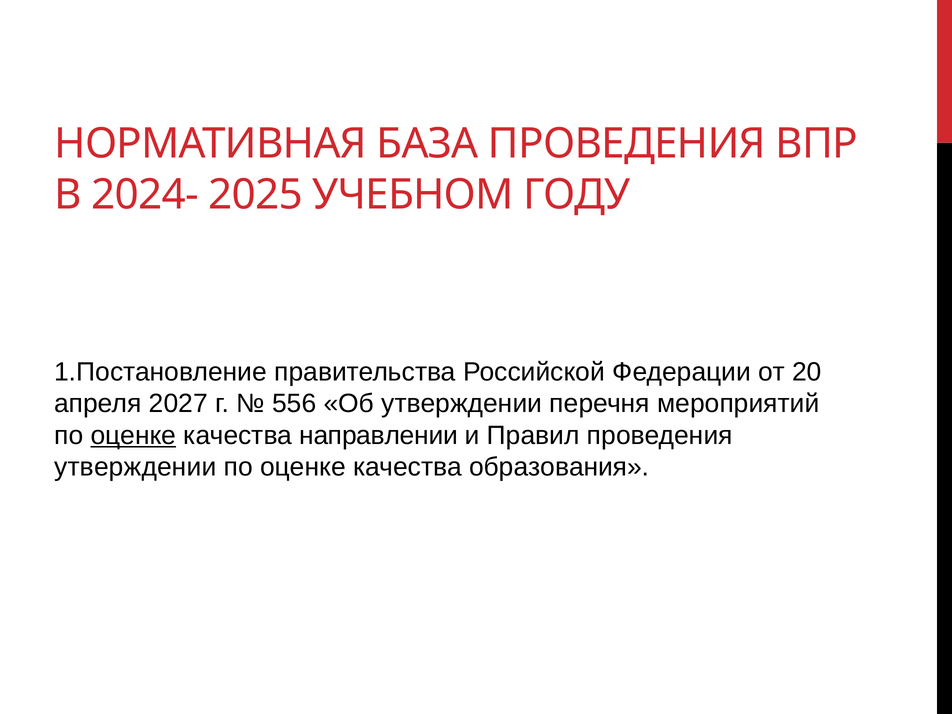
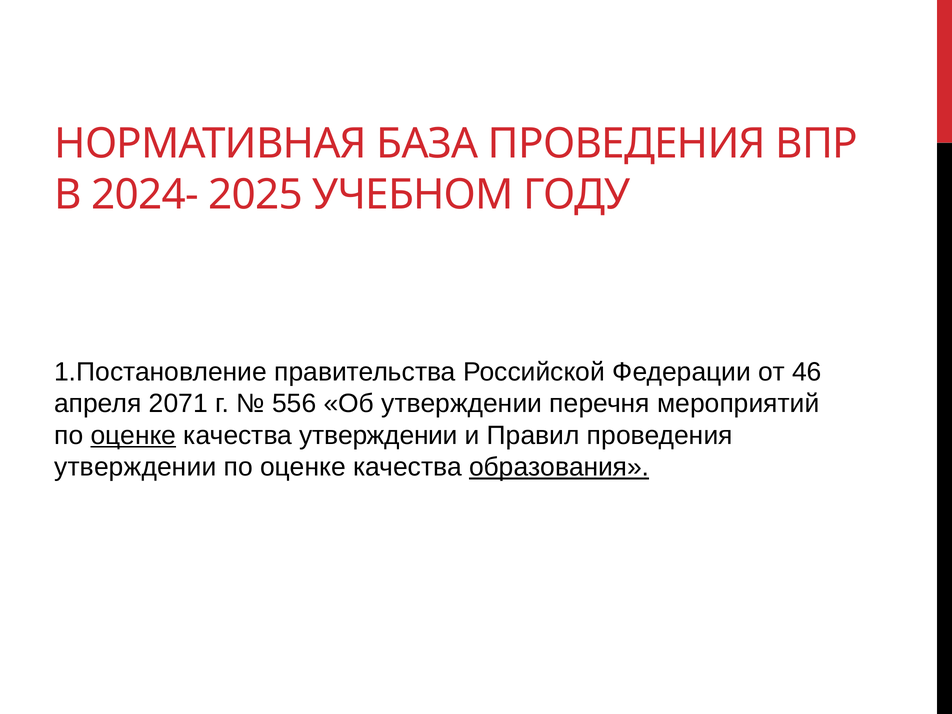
20: 20 -> 46
2027: 2027 -> 2071
качества направлении: направлении -> утверждении
образования underline: none -> present
